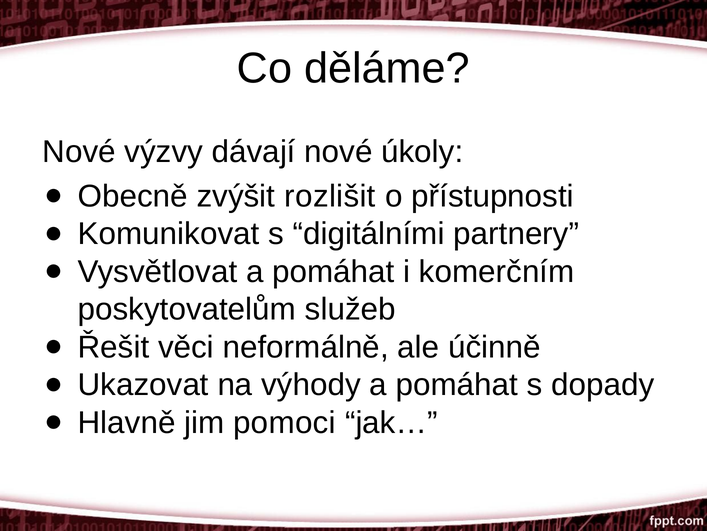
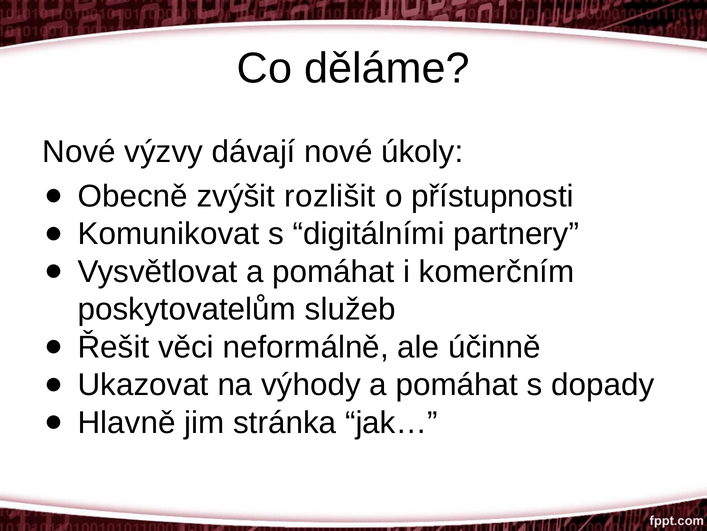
pomoci: pomoci -> stránka
